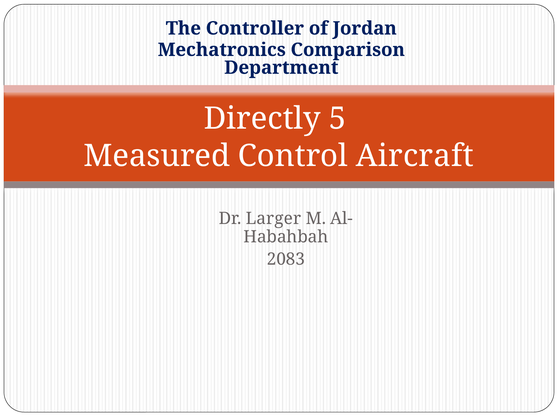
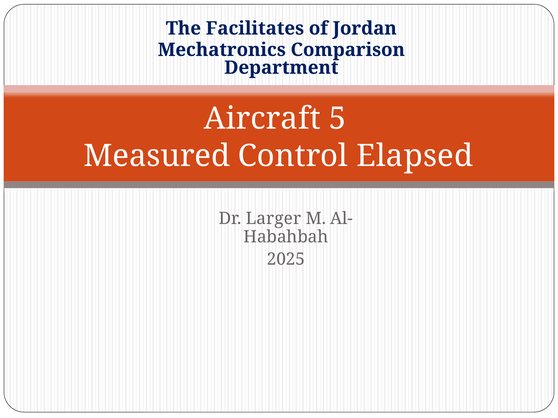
Controller: Controller -> Facilitates
Directly: Directly -> Aircraft
Aircraft: Aircraft -> Elapsed
2083: 2083 -> 2025
